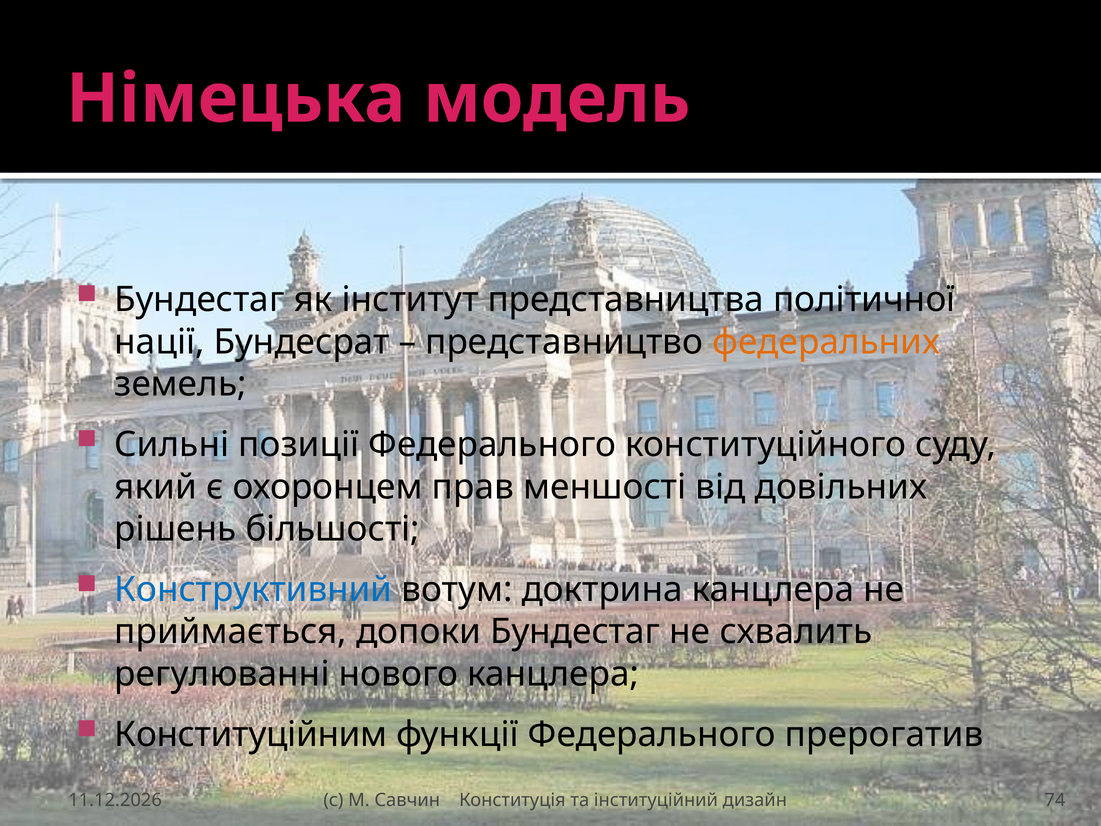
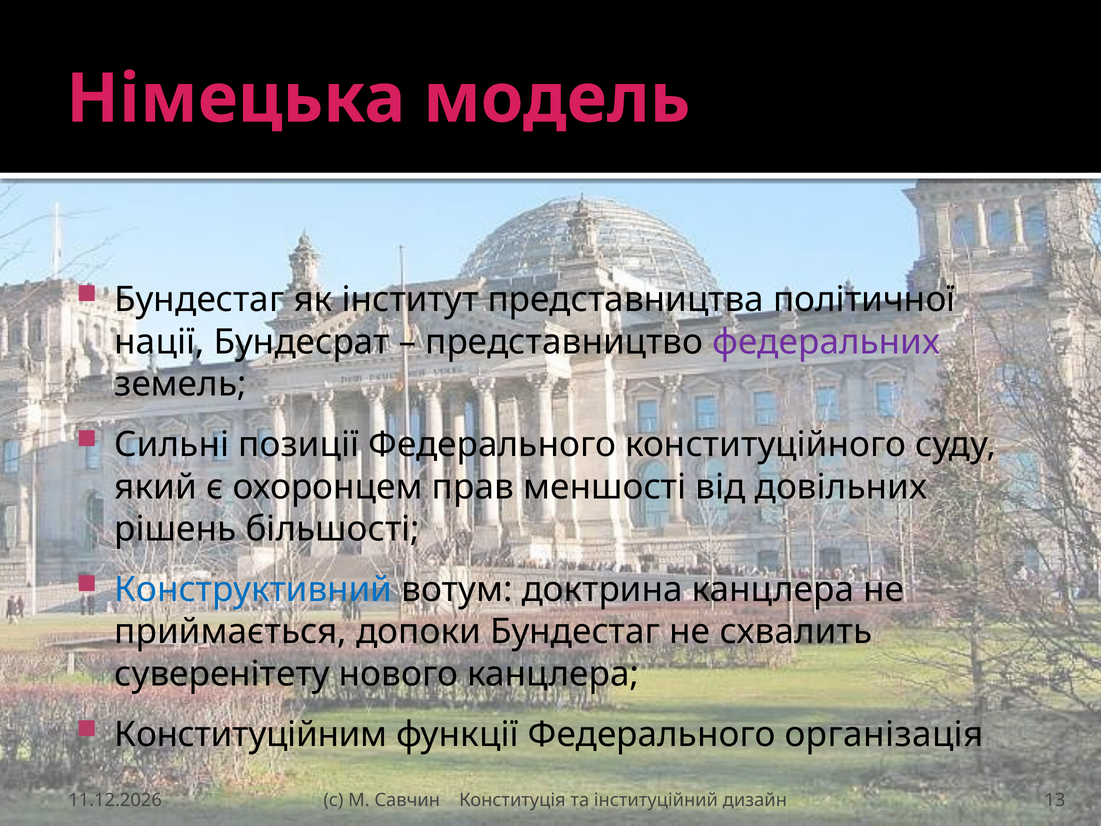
федеральних colour: orange -> purple
регулюванні: регулюванні -> суверенітету
прерогатив: прерогатив -> організація
74: 74 -> 13
